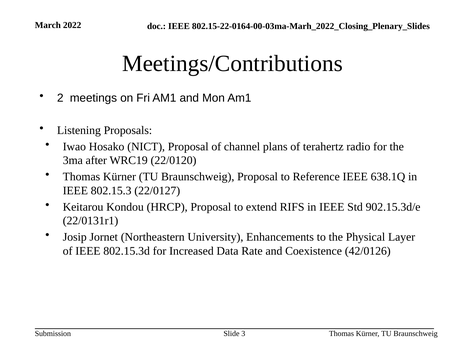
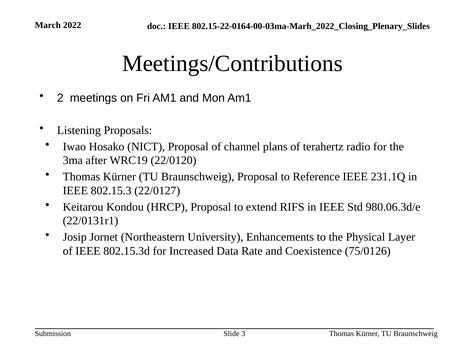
638.1Q: 638.1Q -> 231.1Q
902.15.3d/e: 902.15.3d/e -> 980.06.3d/e
42/0126: 42/0126 -> 75/0126
